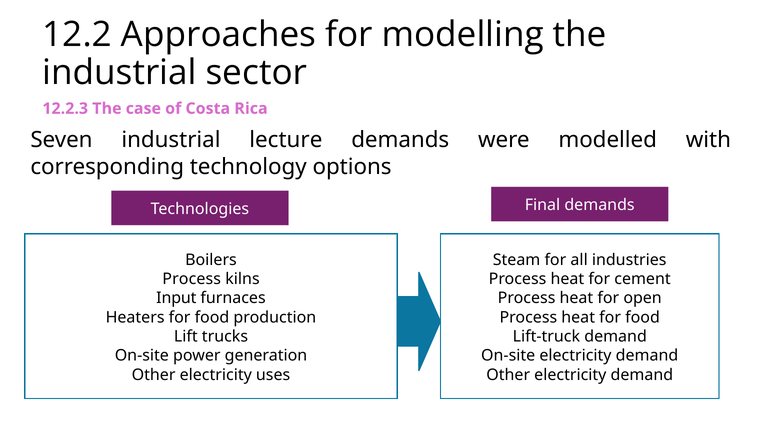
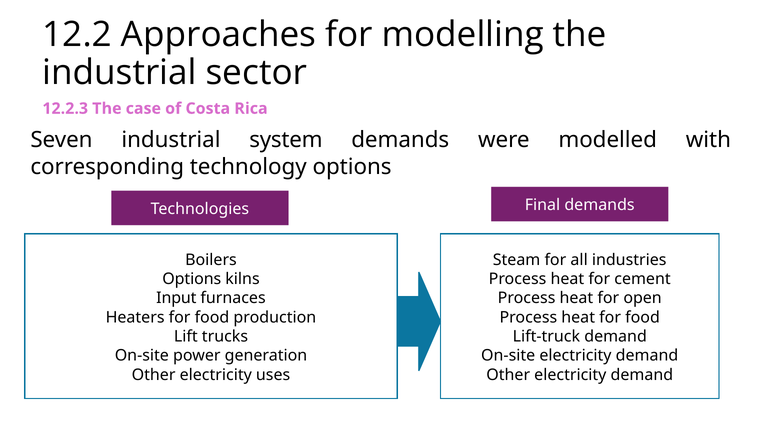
lecture: lecture -> system
Process at (192, 279): Process -> Options
